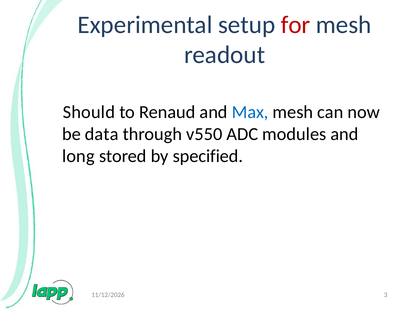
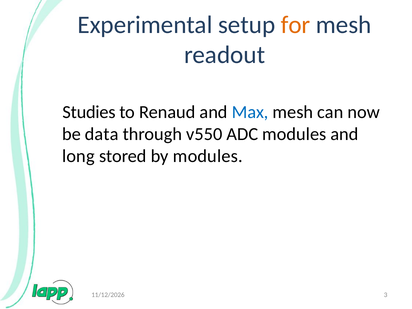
for colour: red -> orange
Should: Should -> Studies
by specified: specified -> modules
